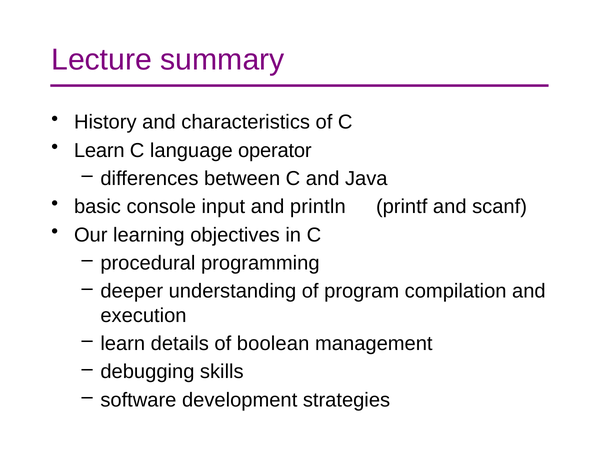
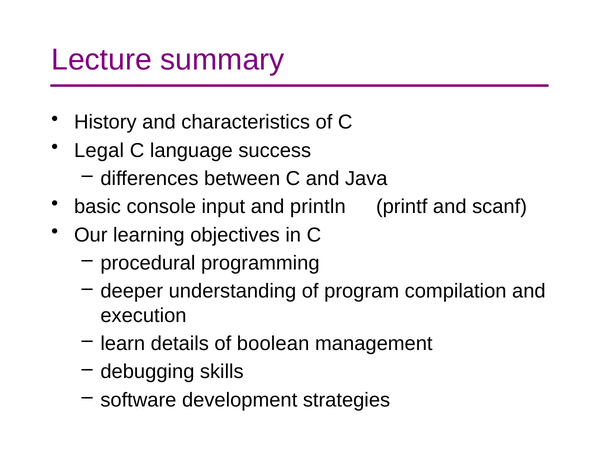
Learn at (99, 150): Learn -> Legal
operator: operator -> success
